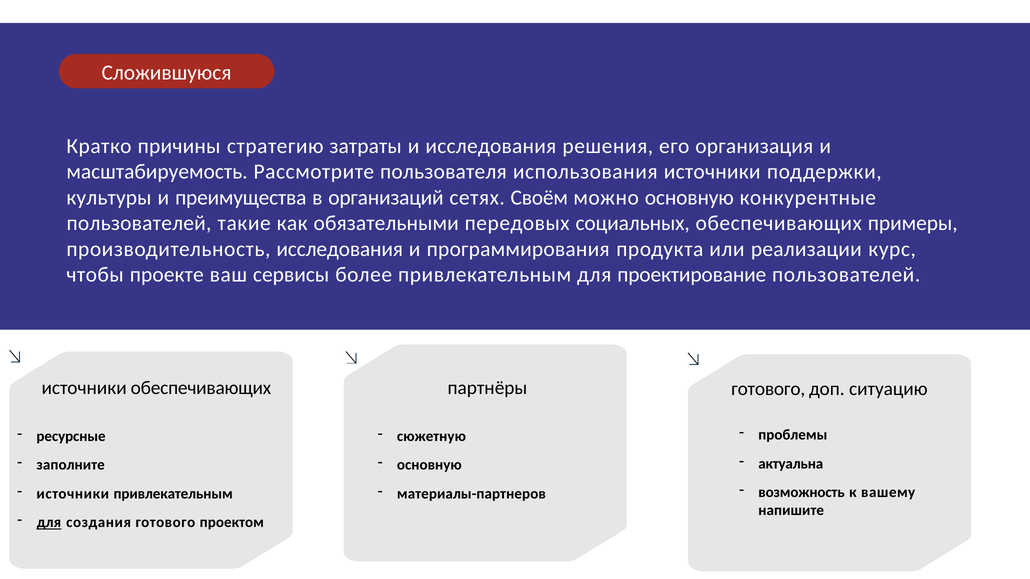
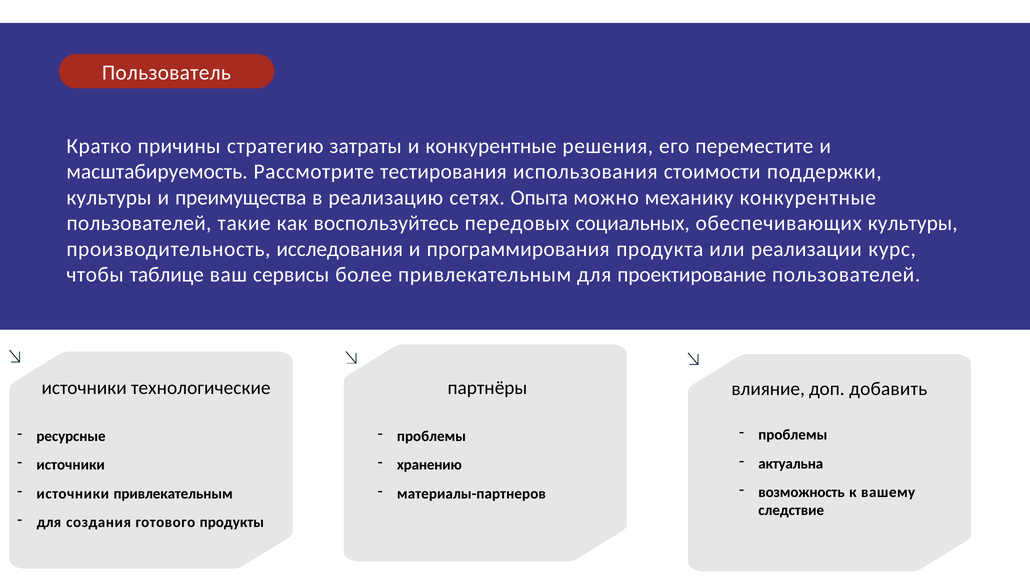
Сложившуюся: Сложившуюся -> Пользователь
и исследования: исследования -> конкурентные
организация: организация -> переместите
пользователя: пользователя -> тестирования
использования источники: источники -> стоимости
организаций: организаций -> реализацию
Своём: Своём -> Опыта
можно основную: основную -> механику
обязательными: обязательными -> воспользуйтесь
обеспечивающих примеры: примеры -> культуры
проекте: проекте -> таблице
источники обеспечивающих: обеспечивающих -> технологические
партнёры готового: готового -> влияние
ситуацию: ситуацию -> добавить
сюжетную at (431, 436): сюжетную -> проблемы
заполните at (71, 465): заполните -> источники
основную at (429, 465): основную -> хранению
напишите: напишите -> следствие
для at (49, 523) underline: present -> none
проектом: проектом -> продукты
